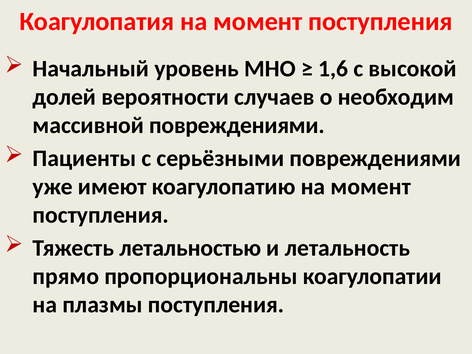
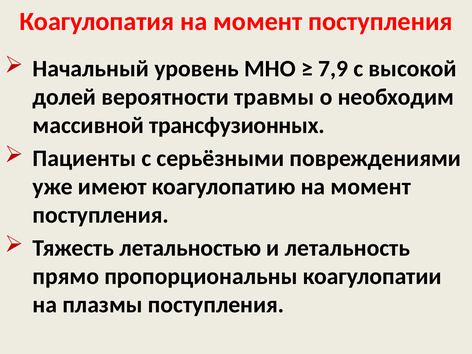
1,6: 1,6 -> 7,9
случаев: случаев -> травмы
массивной повреждениями: повреждениями -> трансфузионных
